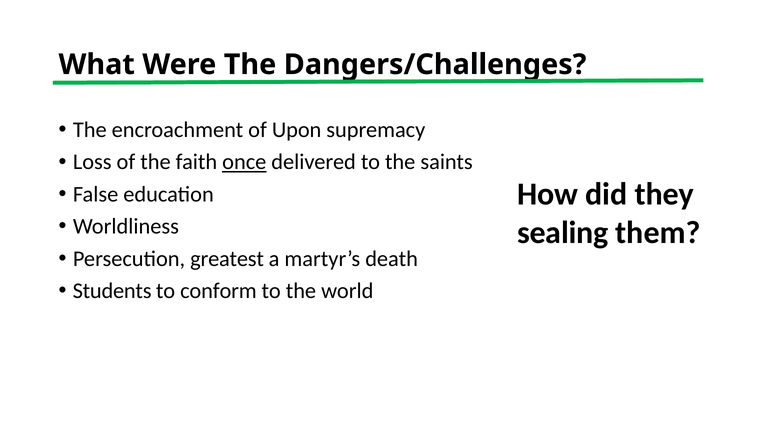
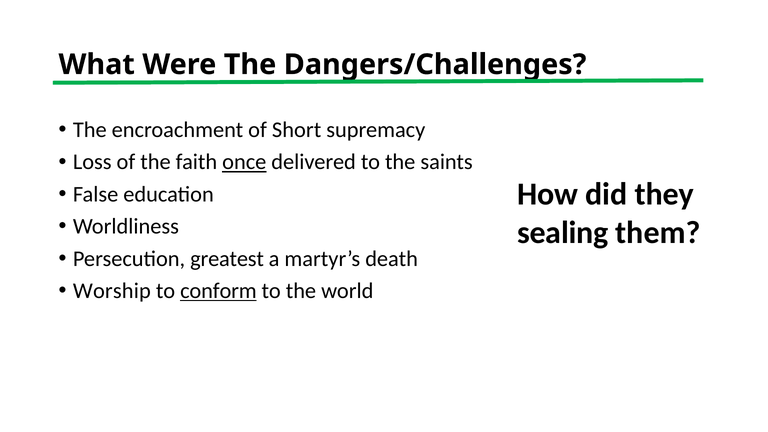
Upon: Upon -> Short
Students: Students -> Worship
conform underline: none -> present
